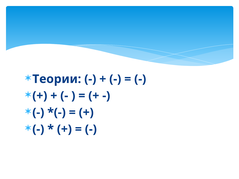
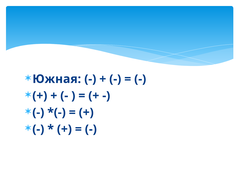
Теории: Теории -> Южная
